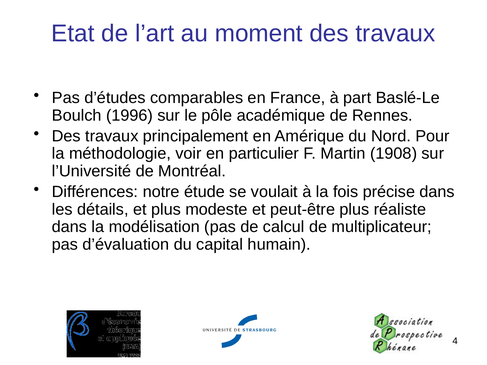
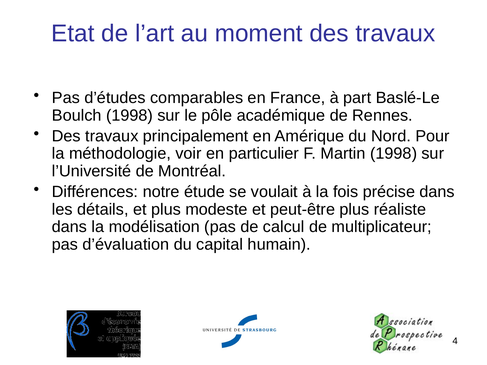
Boulch 1996: 1996 -> 1998
Martin 1908: 1908 -> 1998
